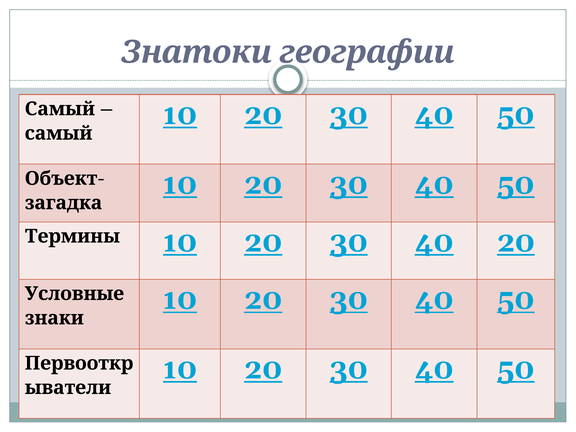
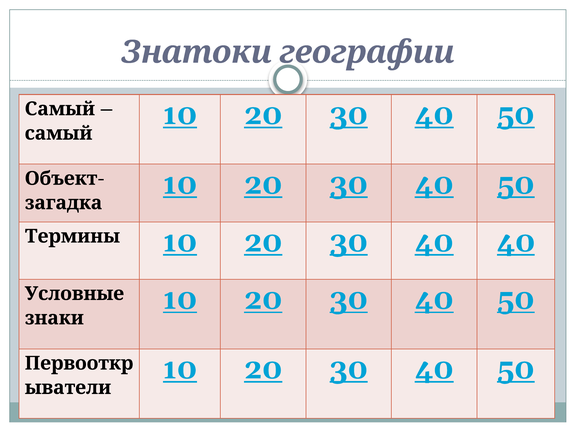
40 20: 20 -> 40
